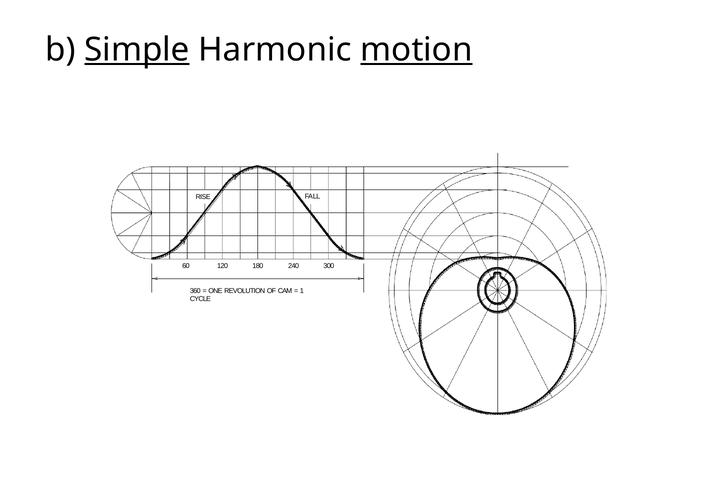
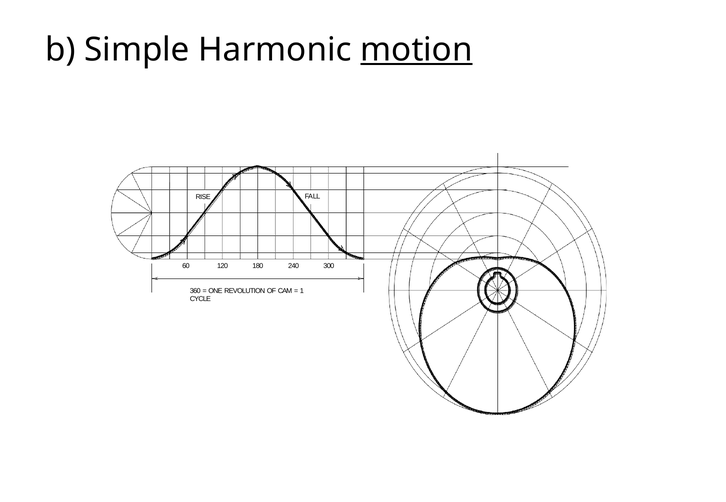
Simple underline: present -> none
